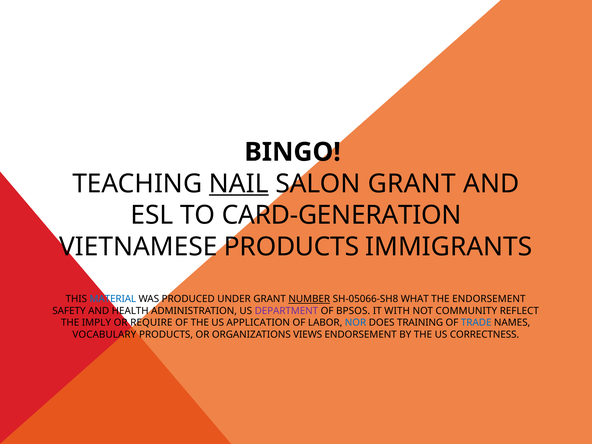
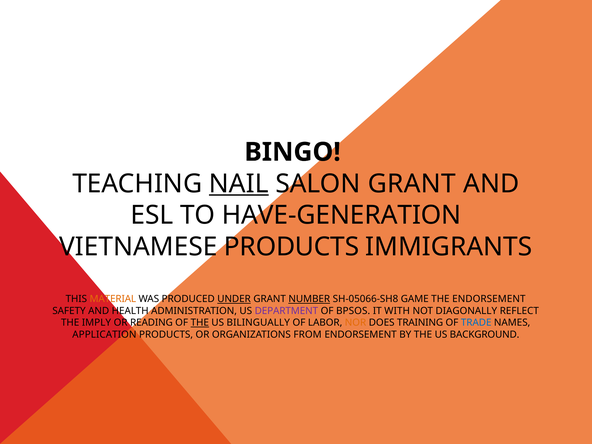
CARD-GENERATION: CARD-GENERATION -> HAVE-GENERATION
MATERIAL colour: blue -> orange
UNDER underline: none -> present
WHAT: WHAT -> GAME
COMMUNITY: COMMUNITY -> DIAGONALLY
REQUIRE: REQUIRE -> READING
THE at (200, 323) underline: none -> present
APPLICATION: APPLICATION -> BILINGUALLY
NOR colour: blue -> orange
VOCABULARY: VOCABULARY -> APPLICATION
VIEWS: VIEWS -> FROM
CORRECTNESS: CORRECTNESS -> BACKGROUND
